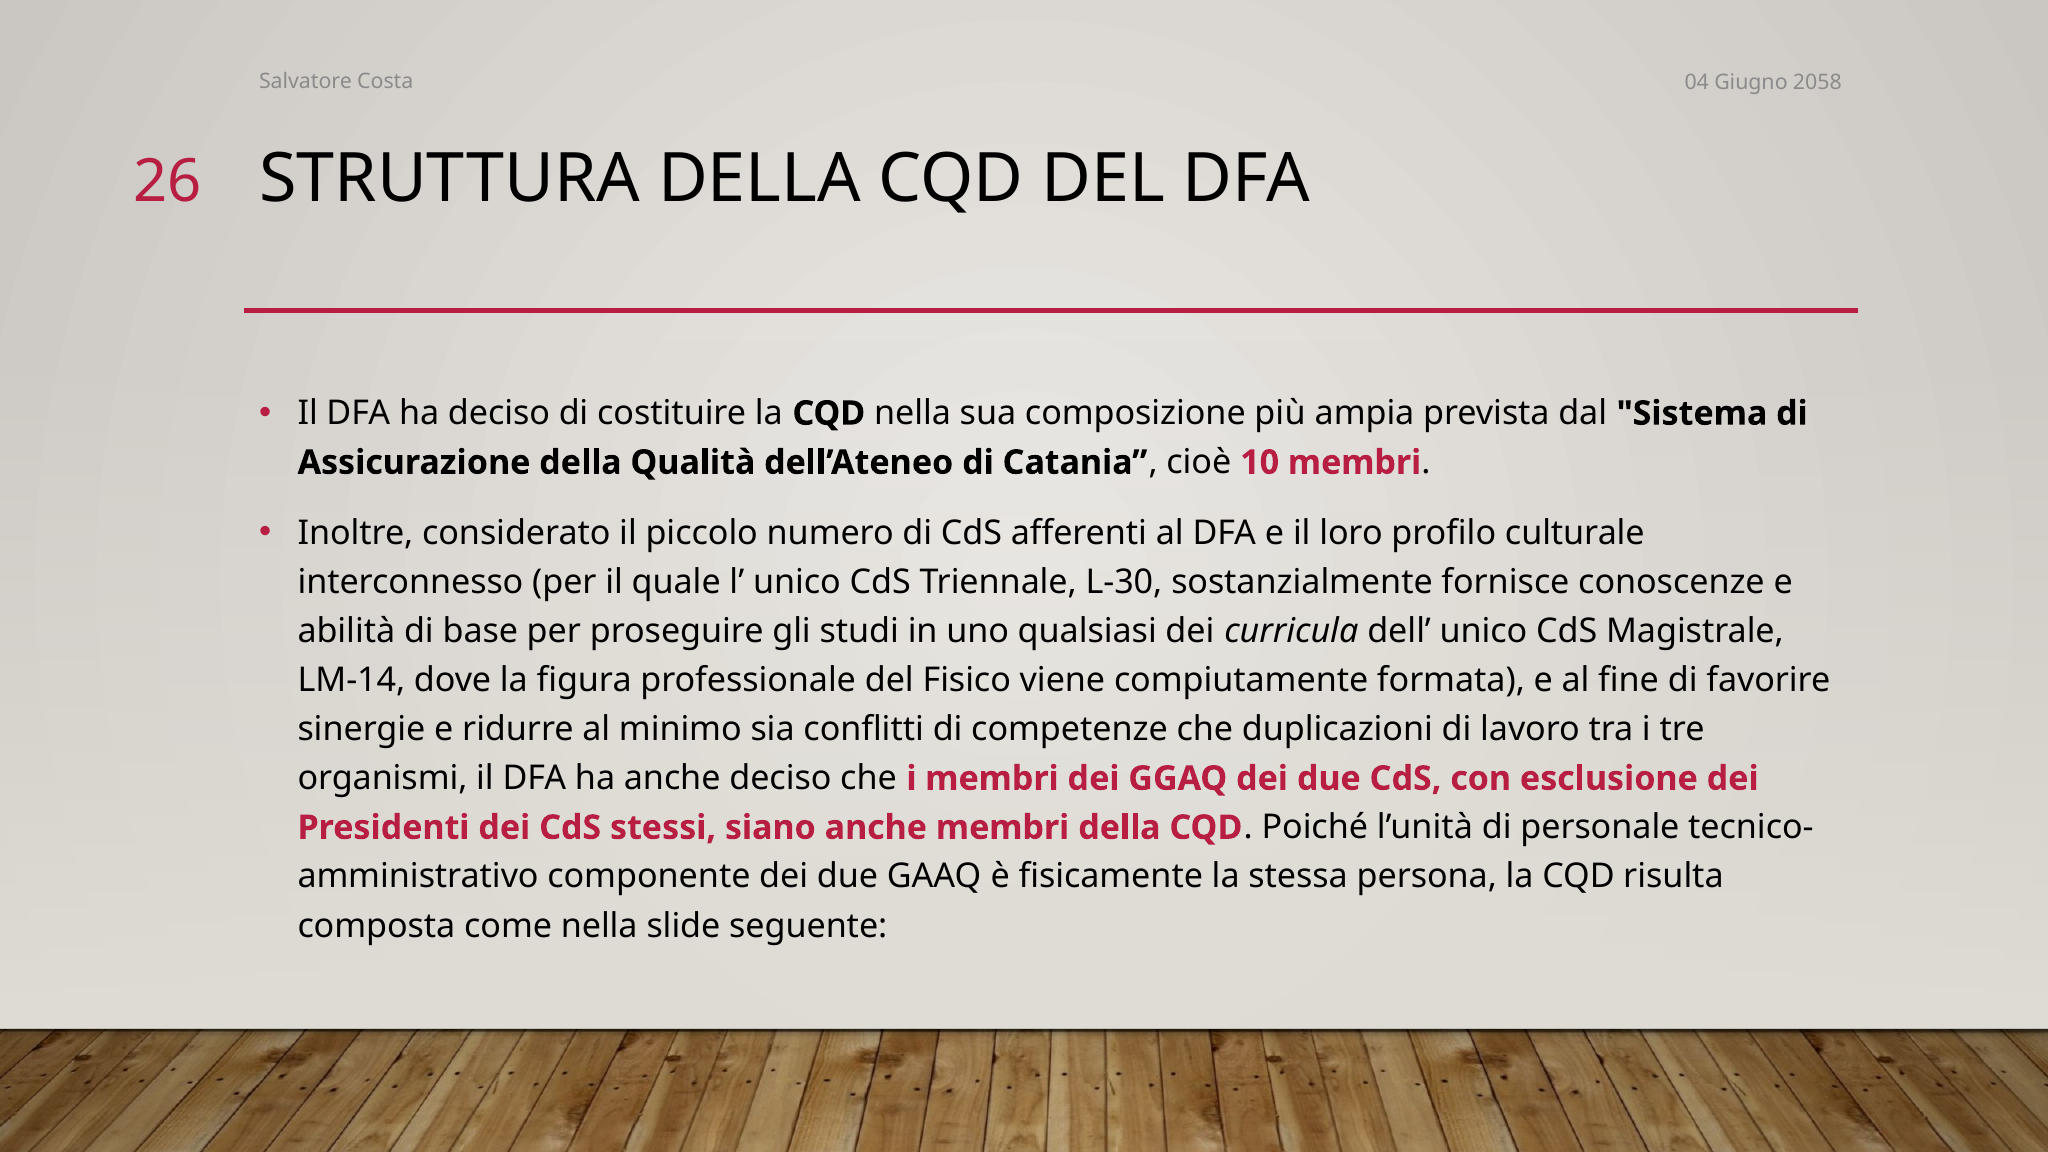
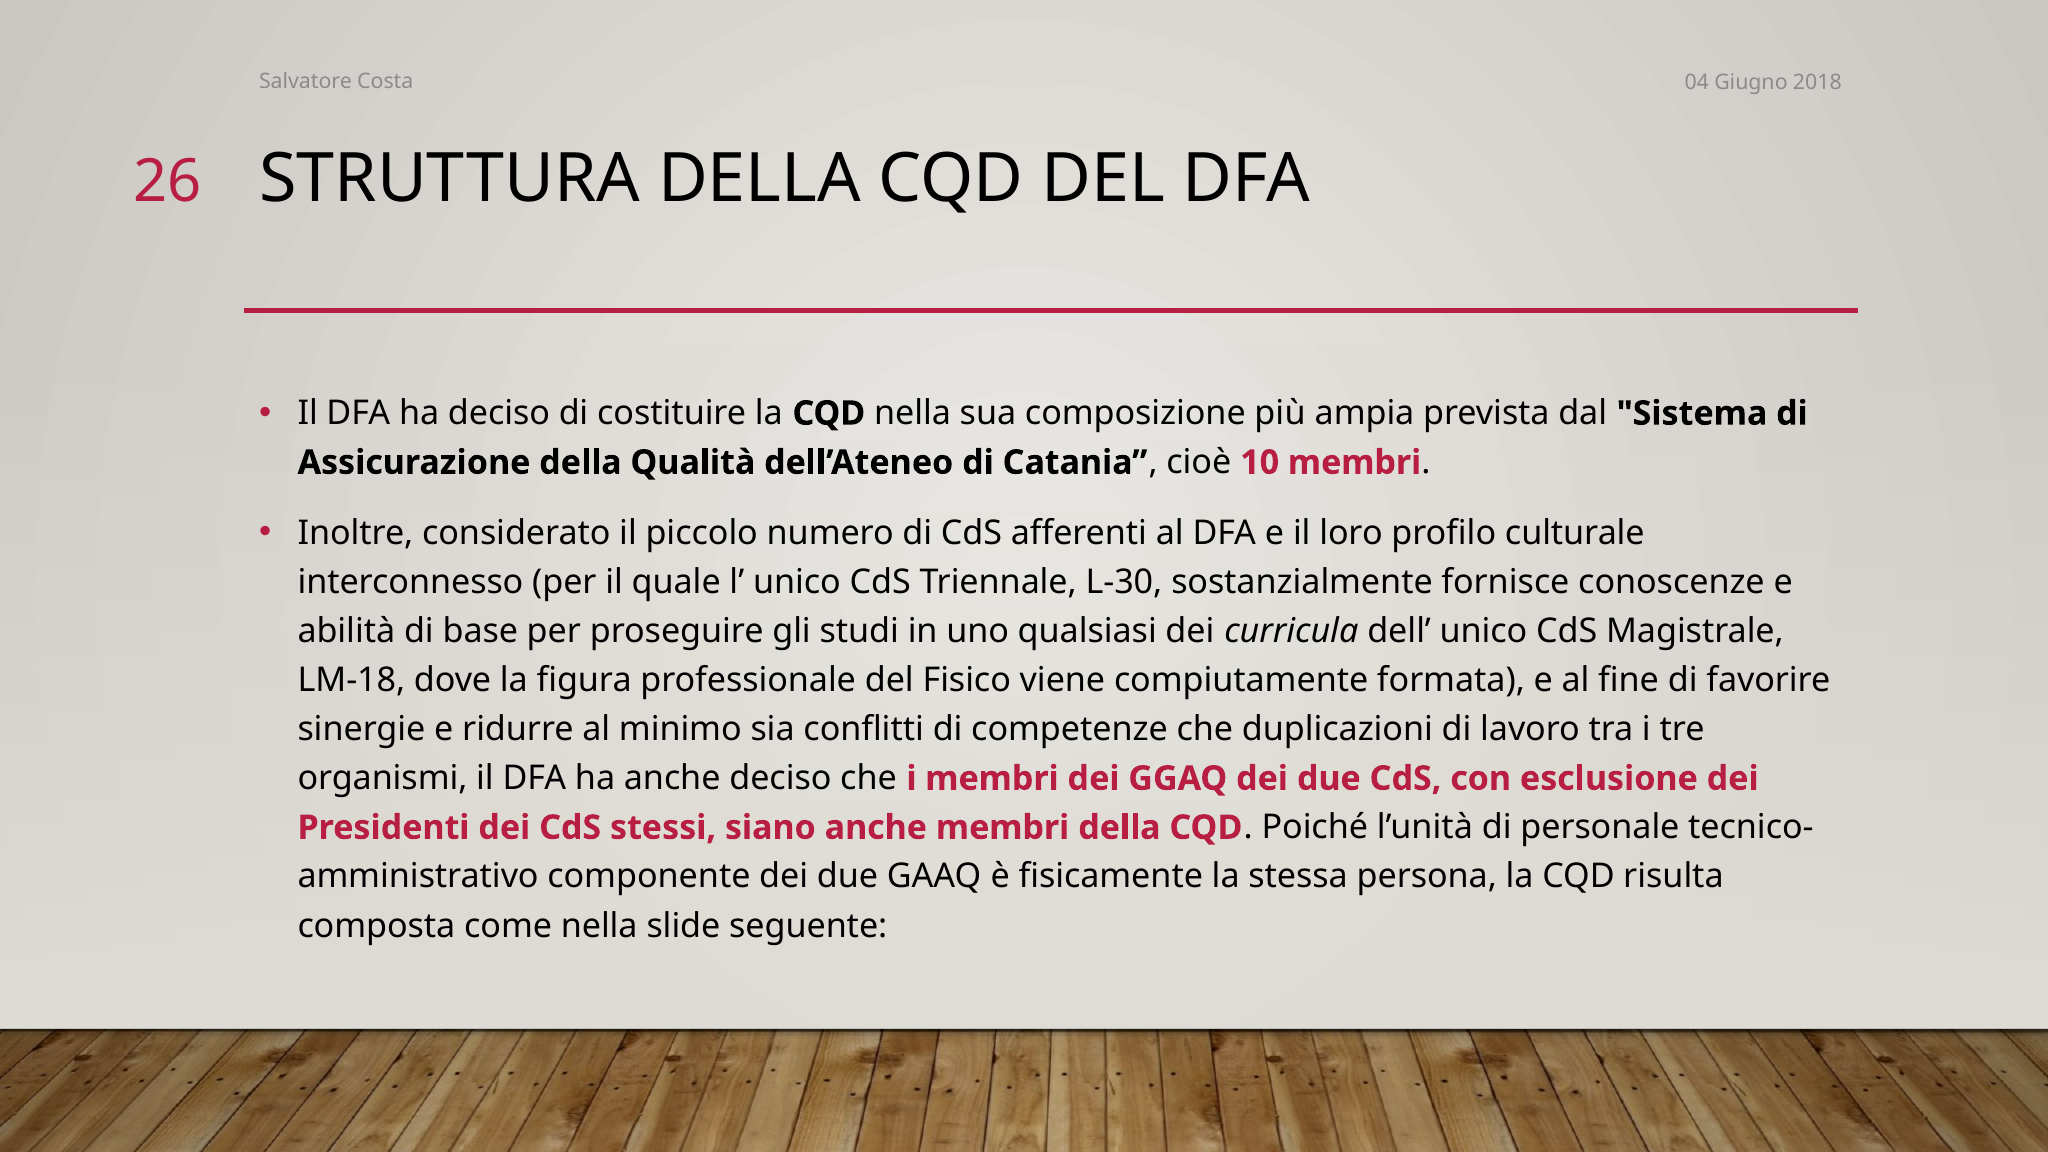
2058: 2058 -> 2018
LM-14: LM-14 -> LM-18
